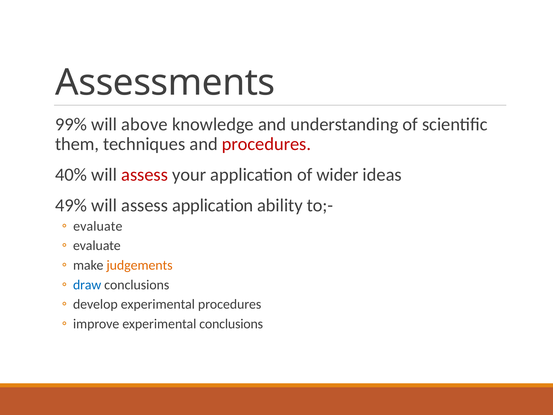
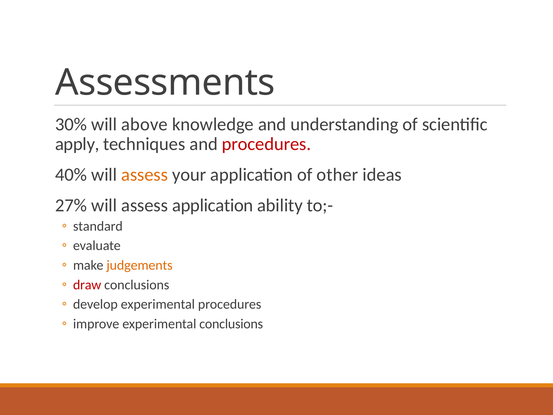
99%: 99% -> 30%
them: them -> apply
assess at (145, 175) colour: red -> orange
wider: wider -> other
49%: 49% -> 27%
evaluate at (98, 226): evaluate -> standard
draw colour: blue -> red
